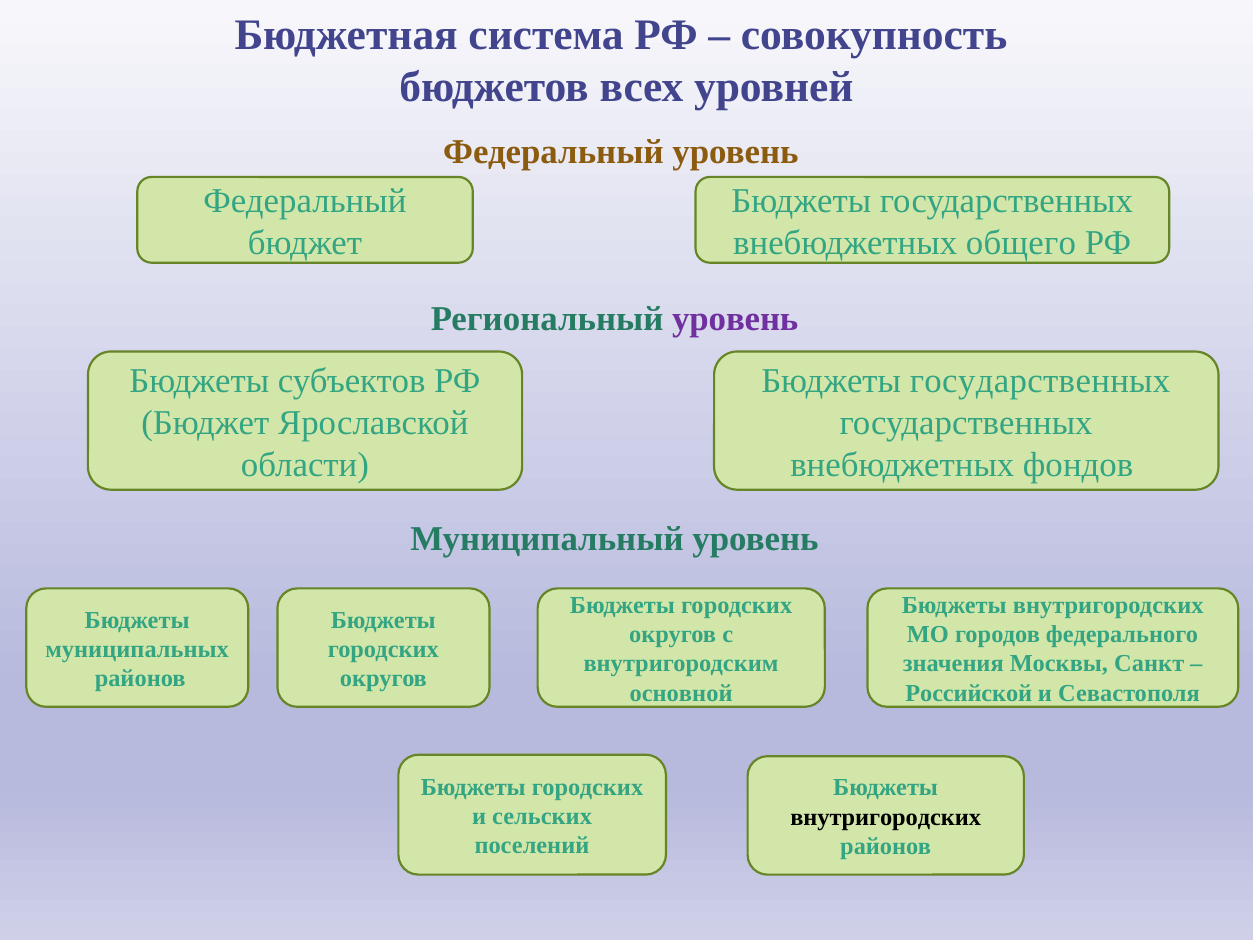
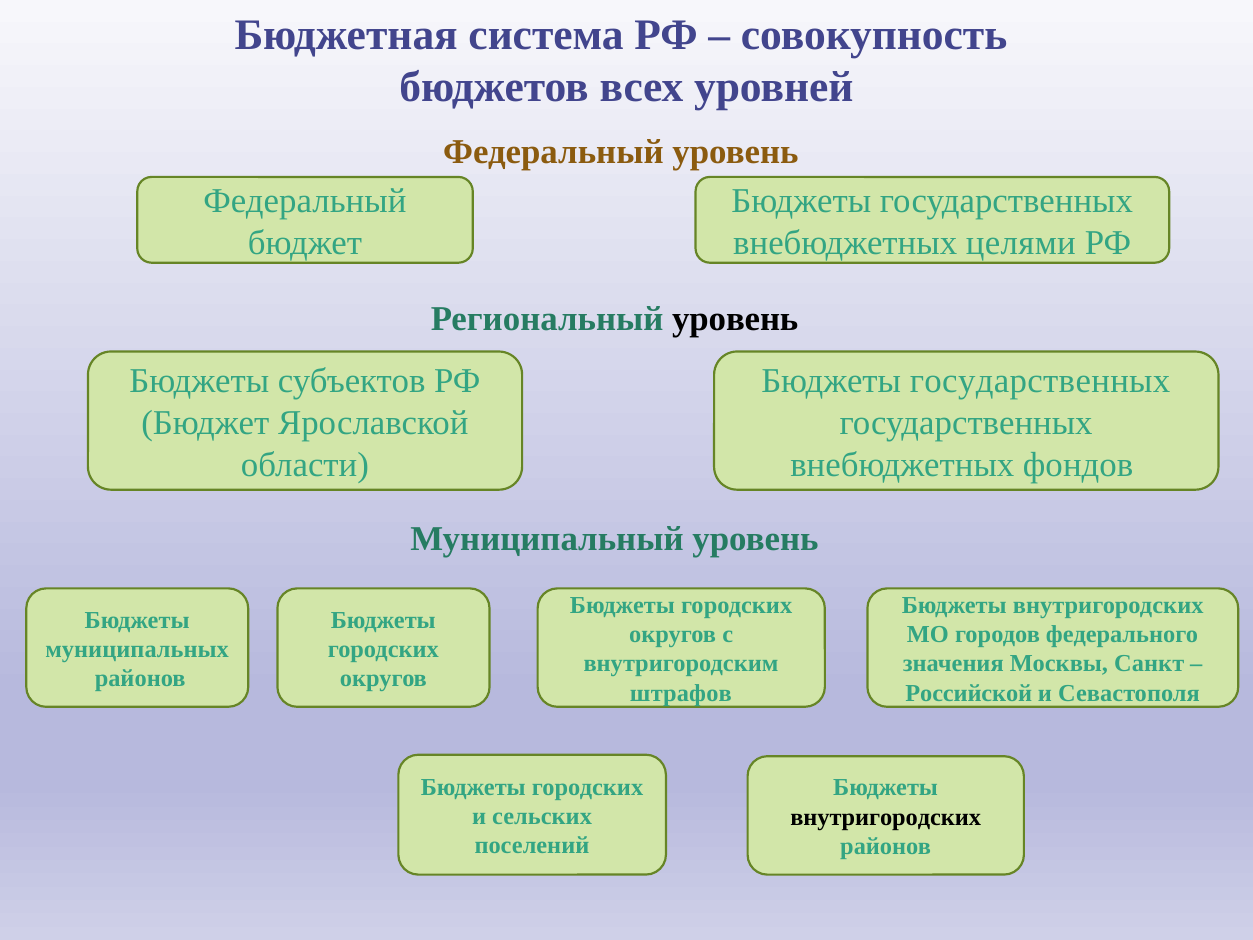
общего: общего -> целями
уровень at (735, 319) colour: purple -> black
основной: основной -> штрафов
